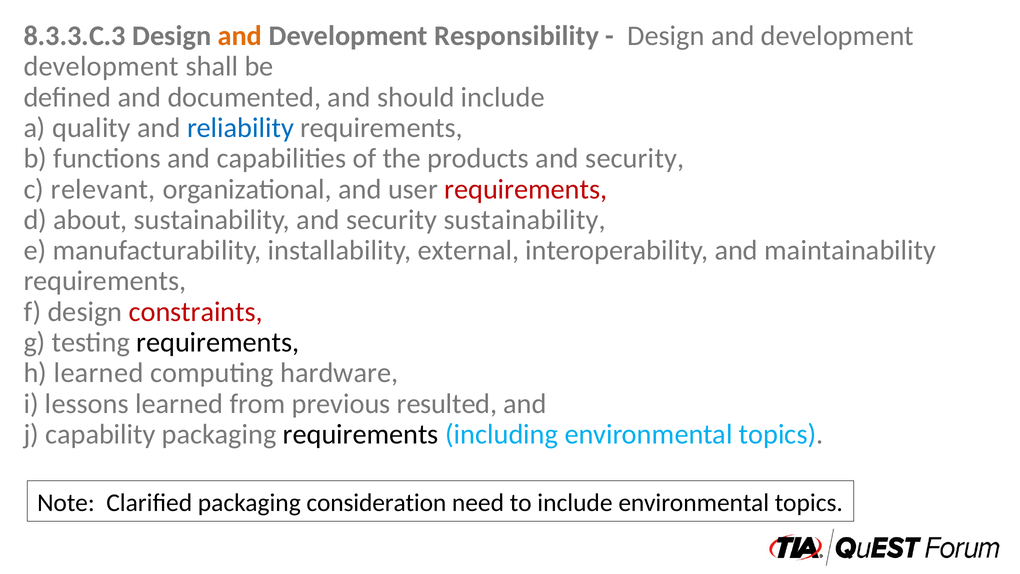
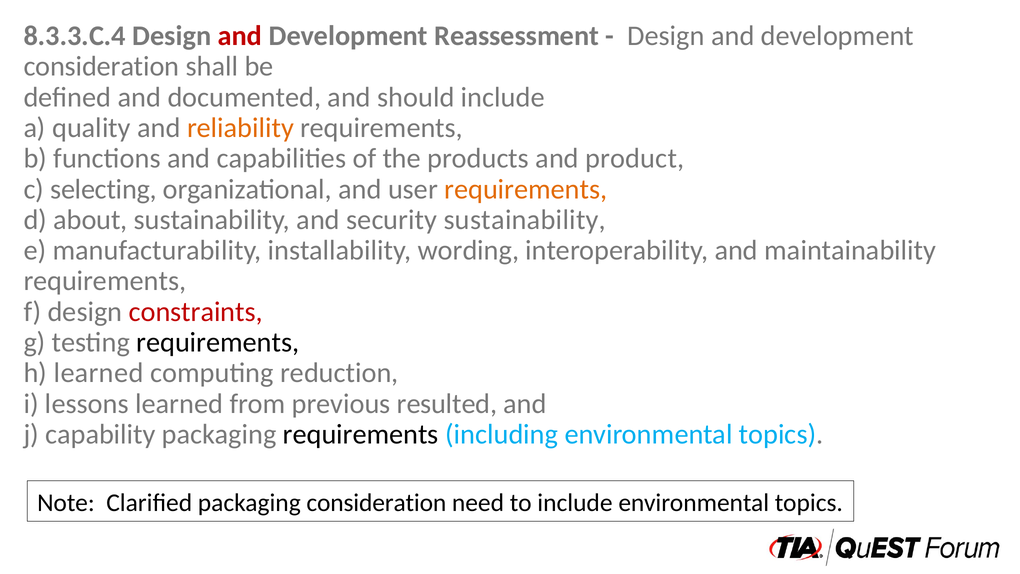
8.3.3.C.3: 8.3.3.C.3 -> 8.3.3.C.4
and at (240, 36) colour: orange -> red
Responsibility: Responsibility -> Reassessment
development at (101, 67): development -> consideration
reliability colour: blue -> orange
products and security: security -> product
relevant: relevant -> selecting
requirements at (526, 189) colour: red -> orange
external: external -> wording
hardware: hardware -> reduction
